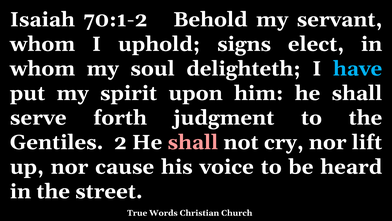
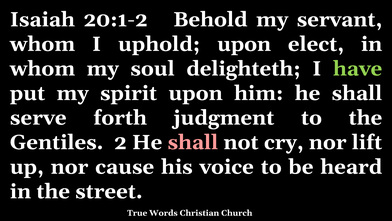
70:1-2: 70:1-2 -> 20:1-2
uphold signs: signs -> upon
have colour: light blue -> light green
